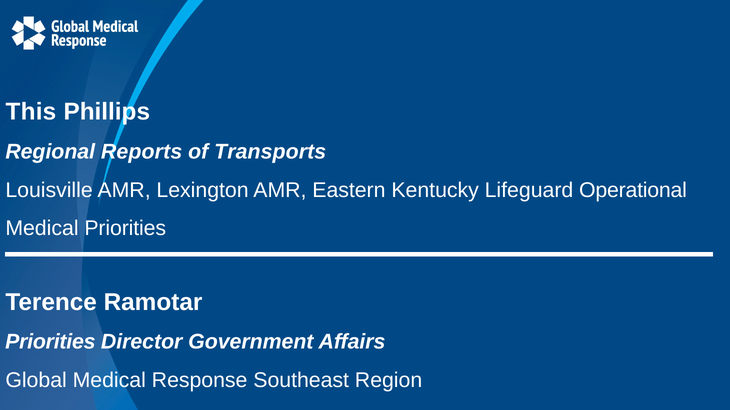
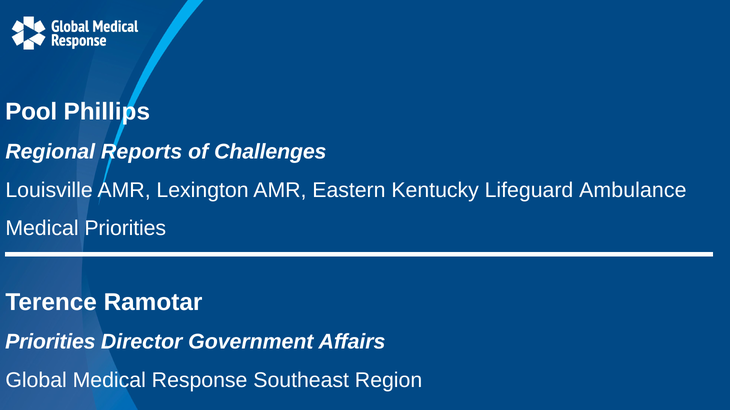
This: This -> Pool
Transports: Transports -> Challenges
Operational: Operational -> Ambulance
